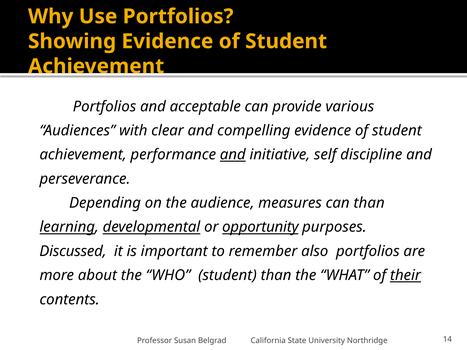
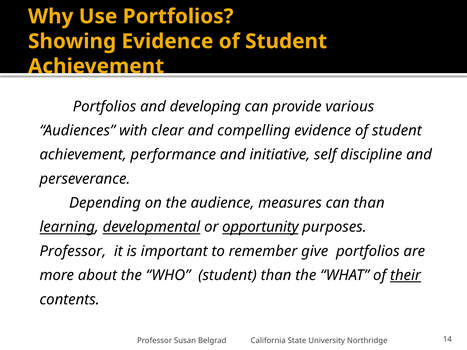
acceptable: acceptable -> developing
and at (233, 155) underline: present -> none
Discussed at (73, 251): Discussed -> Professor
also: also -> give
